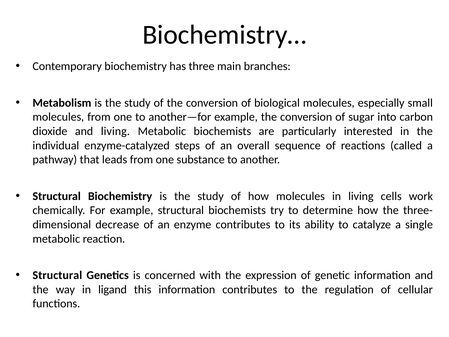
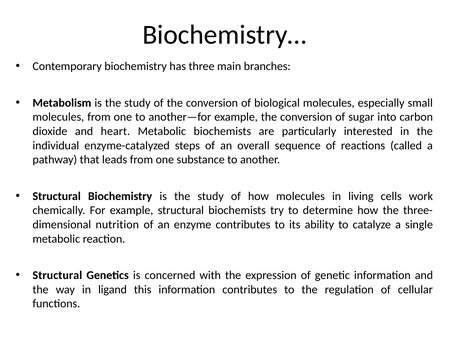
and living: living -> heart
decrease: decrease -> nutrition
